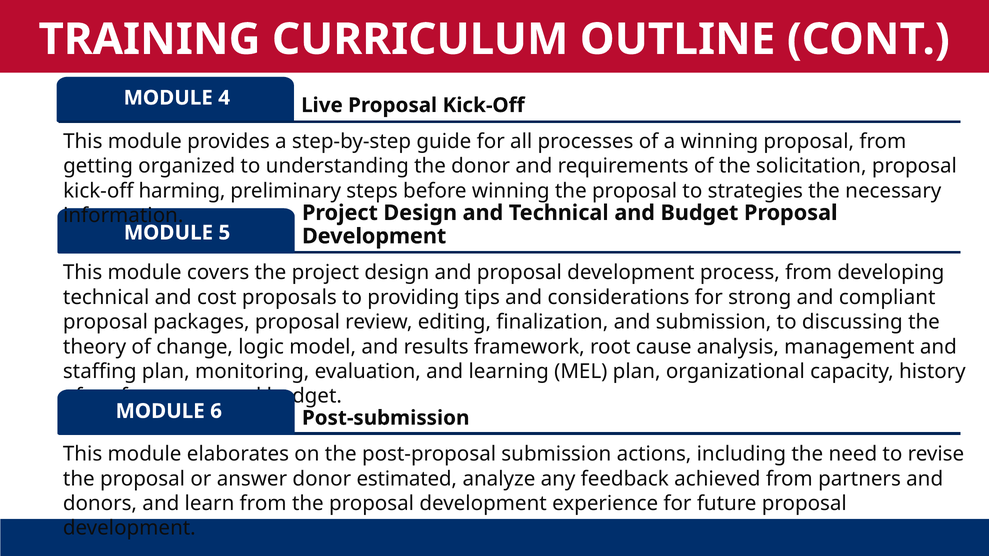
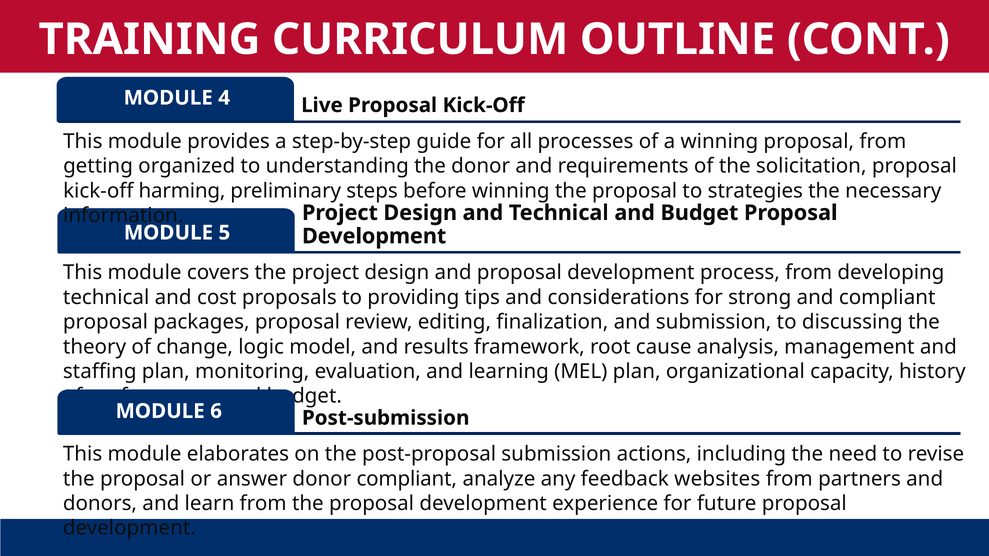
donor estimated: estimated -> compliant
achieved: achieved -> websites
